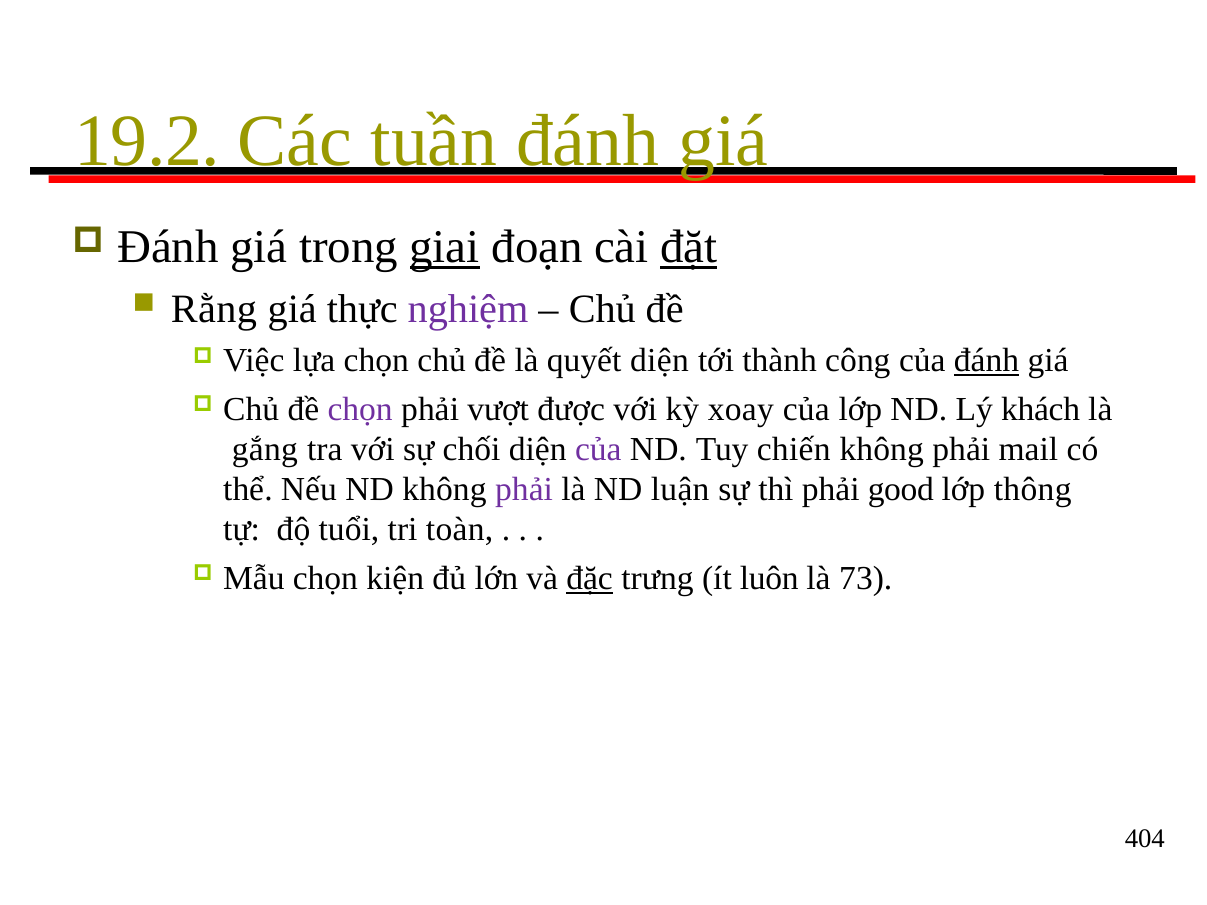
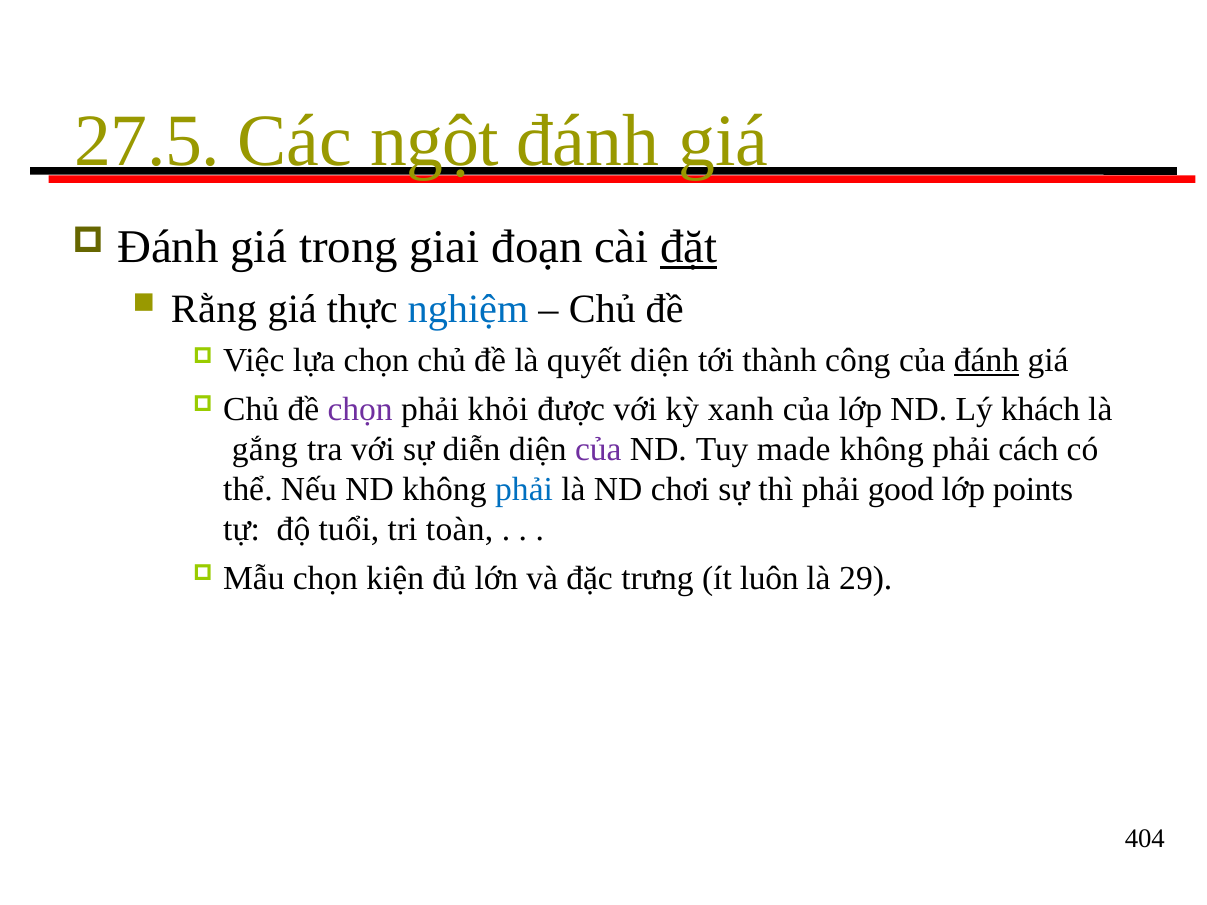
19.2: 19.2 -> 27.5
tuần: tuần -> ngột
giai underline: present -> none
nghiệm colour: purple -> blue
vượt: vượt -> khỏi
xoay: xoay -> xanh
chối: chối -> diễn
chiến: chiến -> made
mail: mail -> cách
phải at (524, 490) colour: purple -> blue
luận: luận -> chơi
thông: thông -> points
đặc underline: present -> none
73: 73 -> 29
